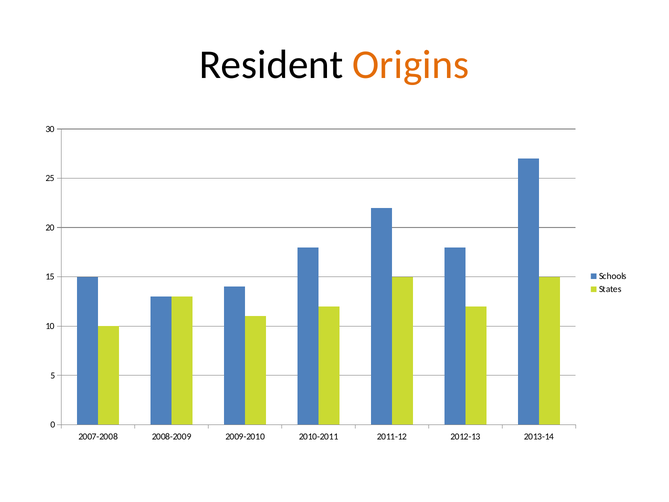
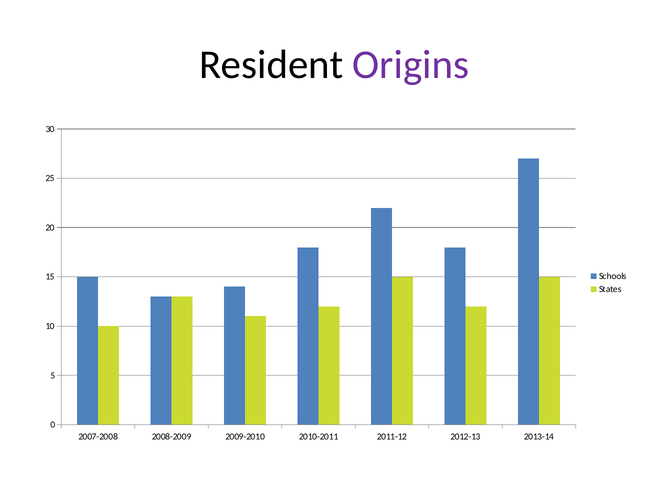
Origins colour: orange -> purple
